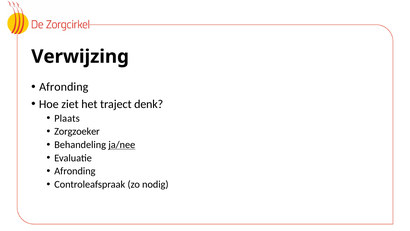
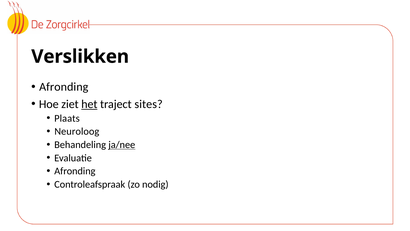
Verwijzing: Verwijzing -> Verslikken
het underline: none -> present
denk: denk -> sites
Zorgzoeker: Zorgzoeker -> Neuroloog
